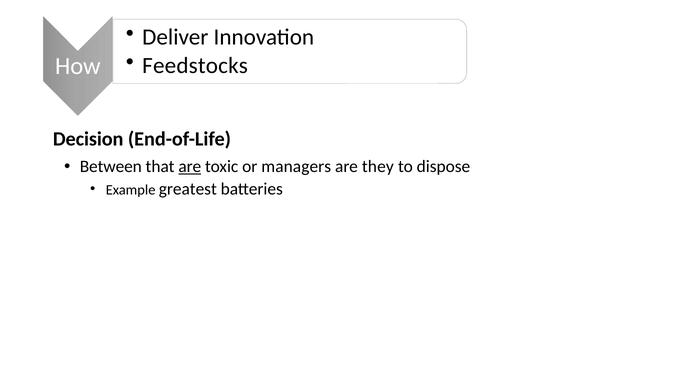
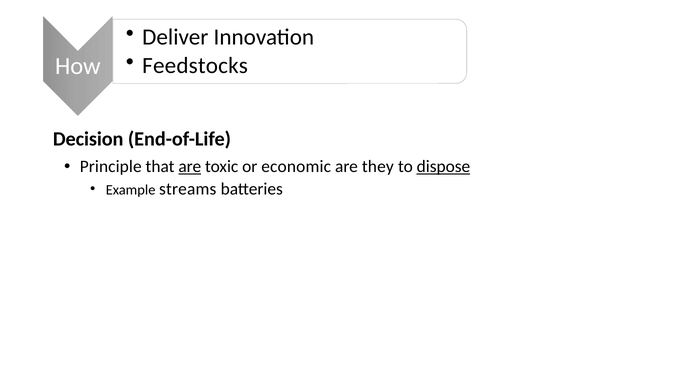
Between: Between -> Principle
managers: managers -> economic
dispose underline: none -> present
greatest: greatest -> streams
